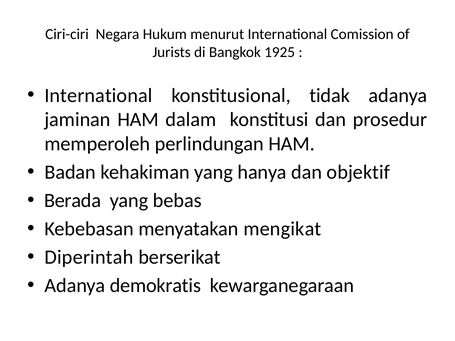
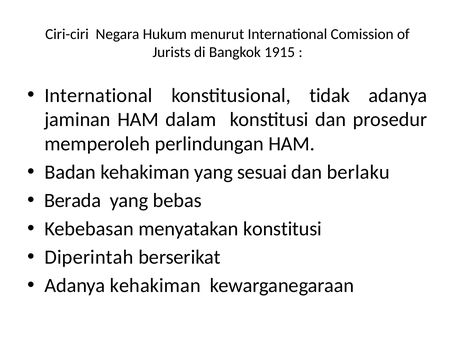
1925: 1925 -> 1915
hanya: hanya -> sesuai
objektif: objektif -> berlaku
menyatakan mengikat: mengikat -> konstitusi
Adanya demokratis: demokratis -> kehakiman
